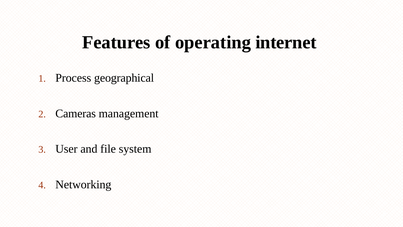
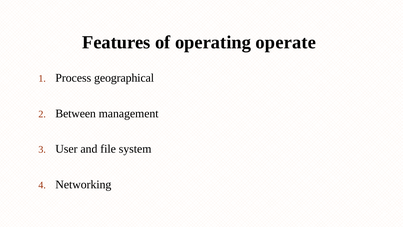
internet: internet -> operate
Cameras: Cameras -> Between
